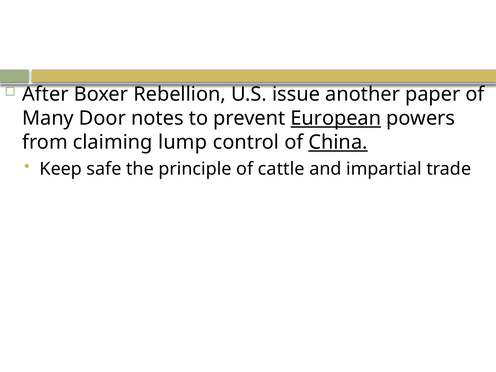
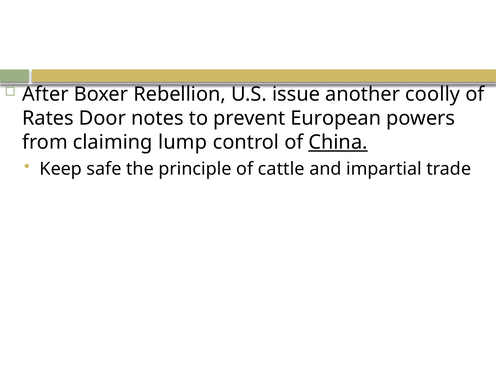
paper: paper -> coolly
Many: Many -> Rates
European underline: present -> none
